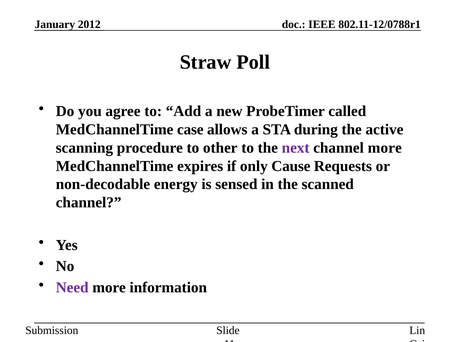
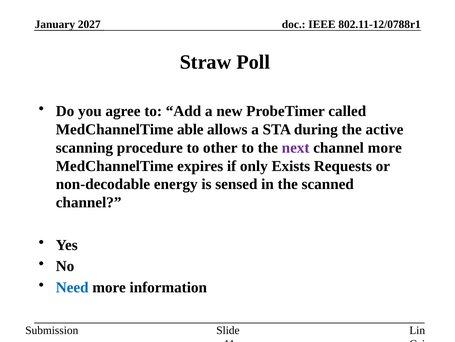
2012: 2012 -> 2027
case: case -> able
Cause: Cause -> Exists
Need colour: purple -> blue
